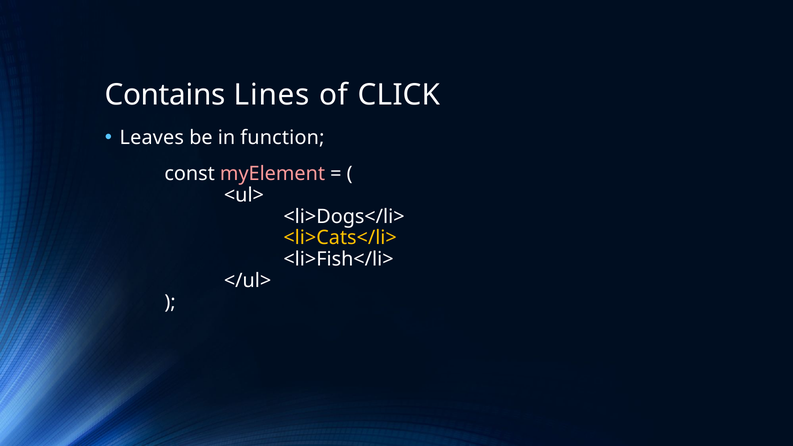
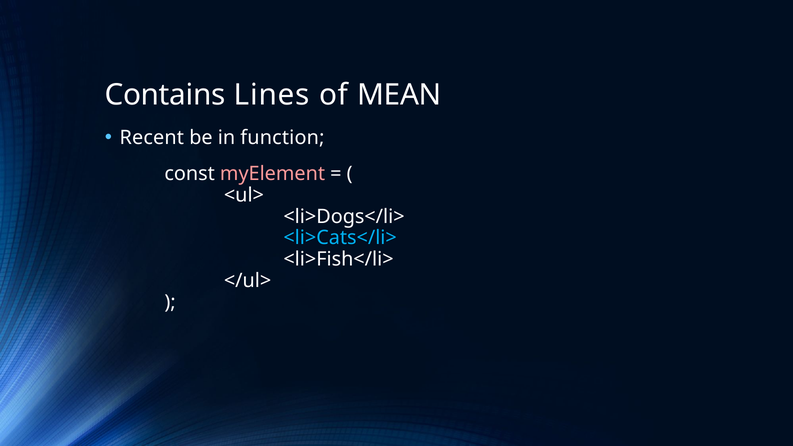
CLICK: CLICK -> MEAN
Leaves: Leaves -> Recent
<li>Cats</li> colour: yellow -> light blue
